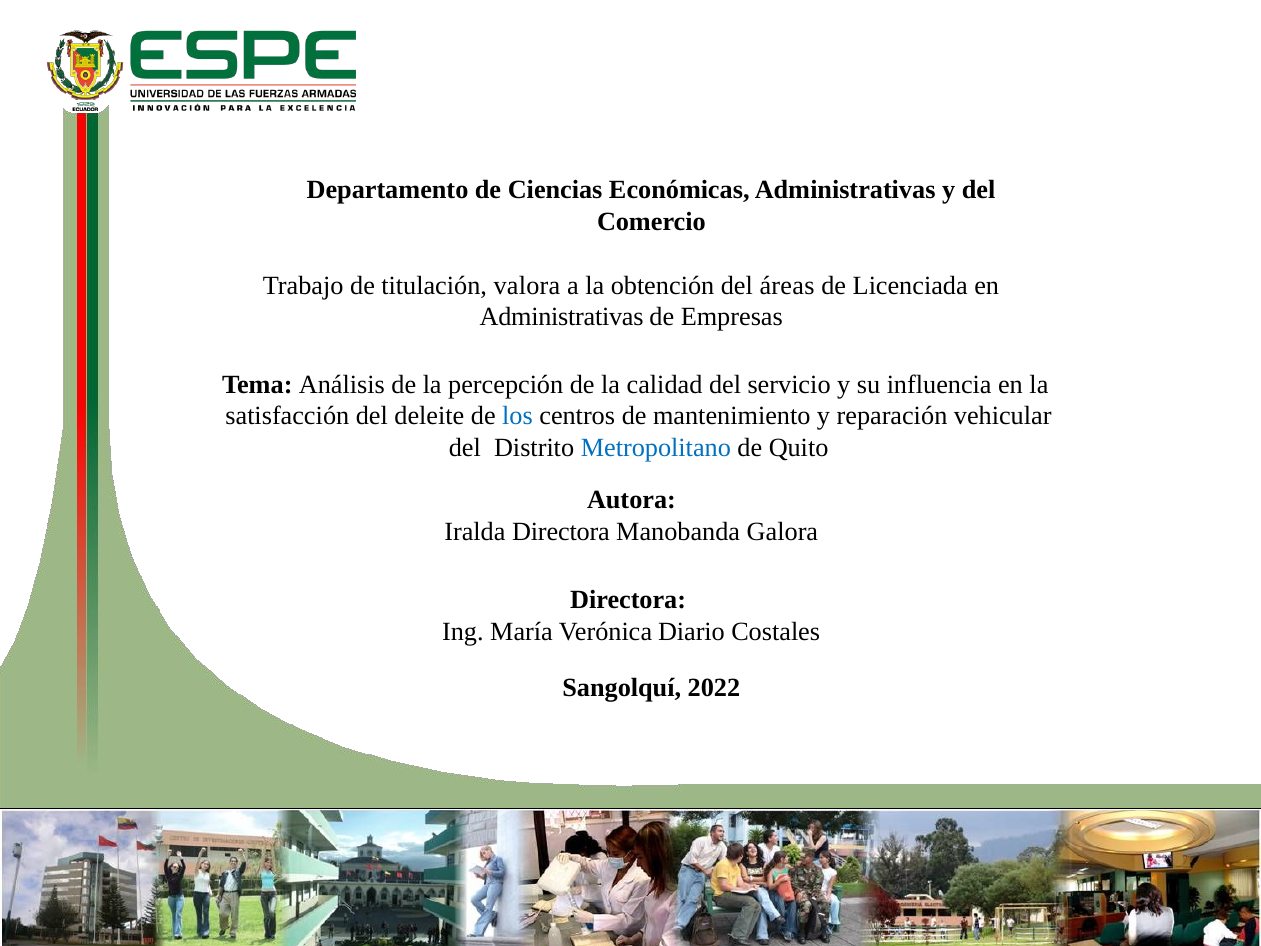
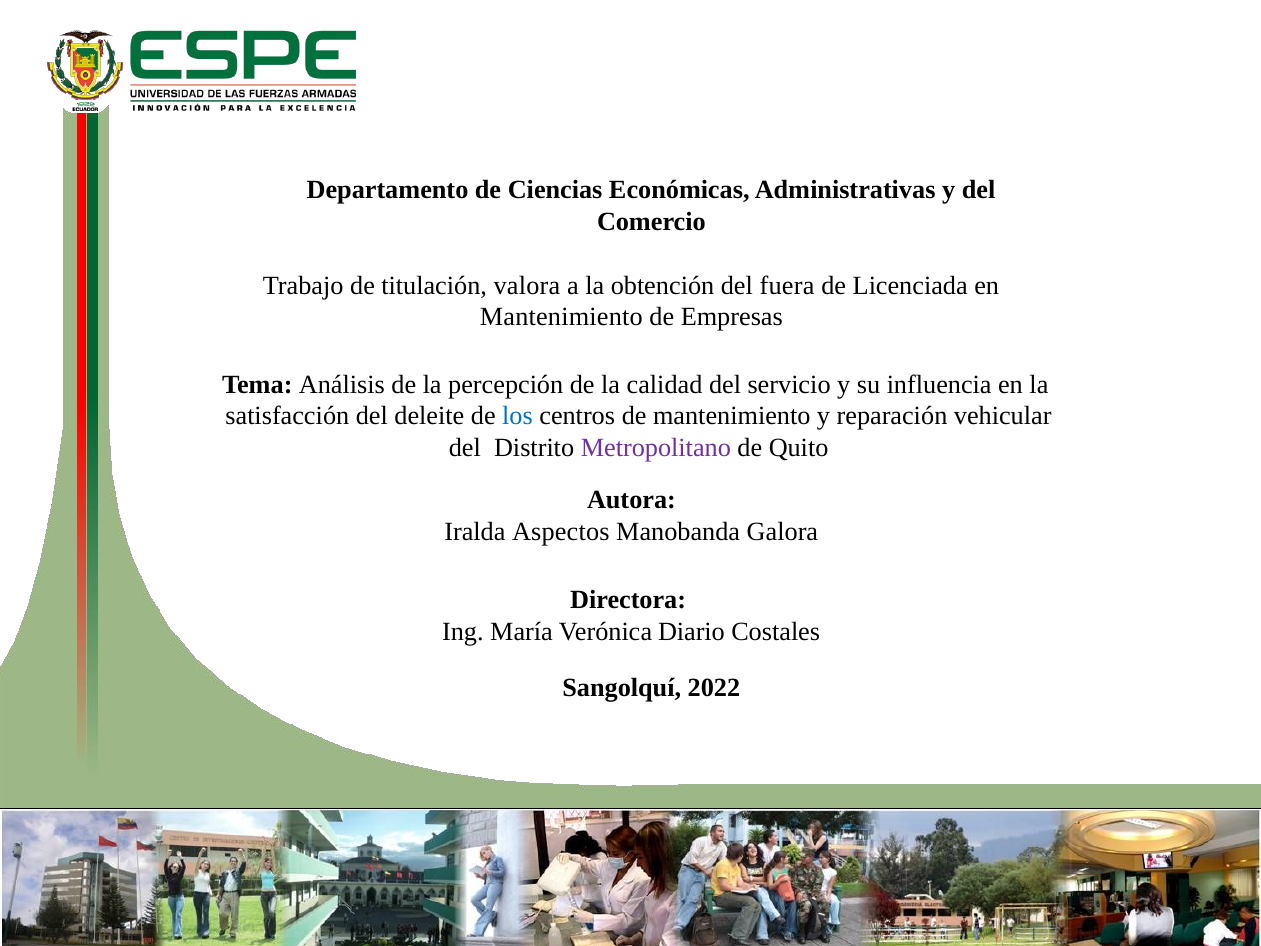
áreas: áreas -> fuera
Administrativas at (562, 317): Administrativas -> Mantenimiento
Metropolitano colour: blue -> purple
Iralda Directora: Directora -> Aspectos
